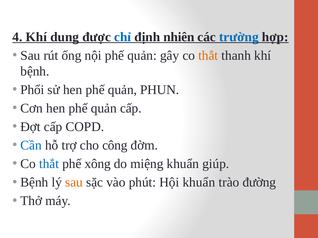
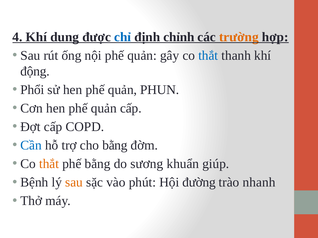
nhiên: nhiên -> chỉnh
trường colour: blue -> orange
thắt at (208, 56) colour: orange -> blue
bệnh at (35, 71): bệnh -> động
cho công: công -> bằng
thắt at (49, 164) colour: blue -> orange
phế xông: xông -> bằng
miệng: miệng -> sương
Hội khuẩn: khuẩn -> đường
đường: đường -> nhanh
